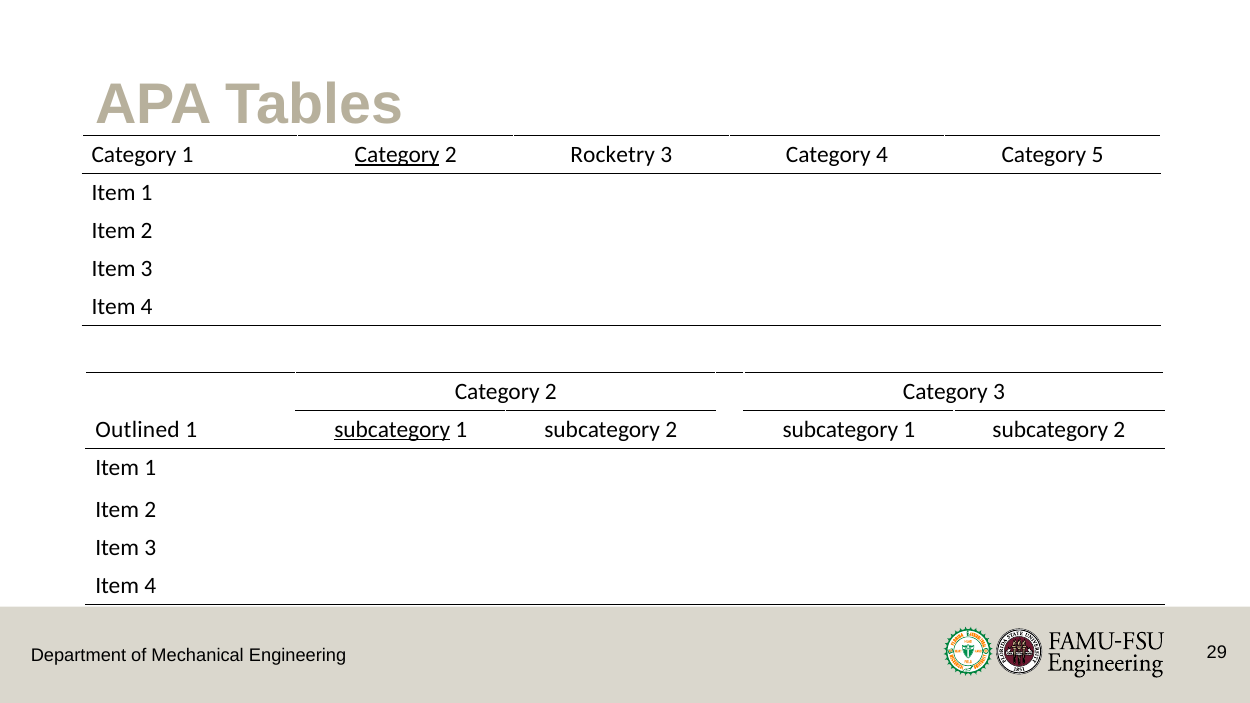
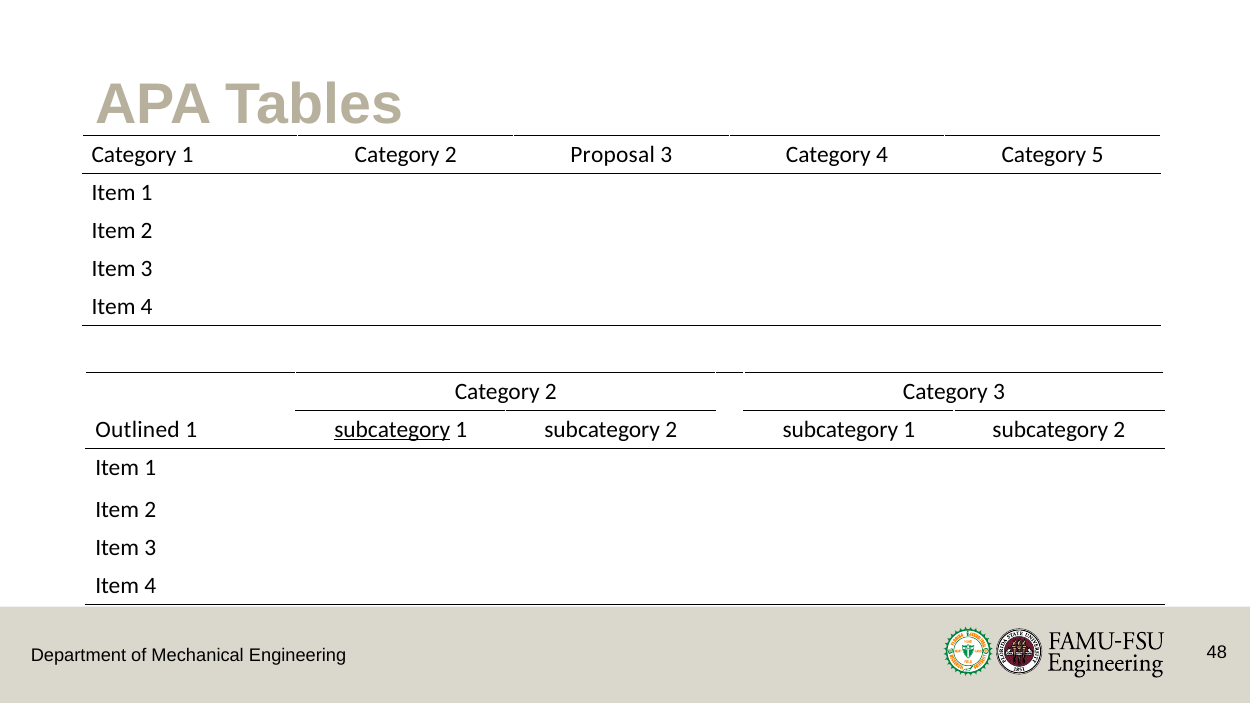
Category at (397, 155) underline: present -> none
Rocketry: Rocketry -> Proposal
29: 29 -> 48
